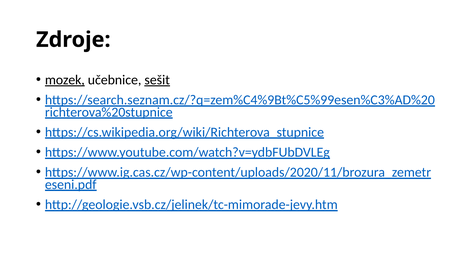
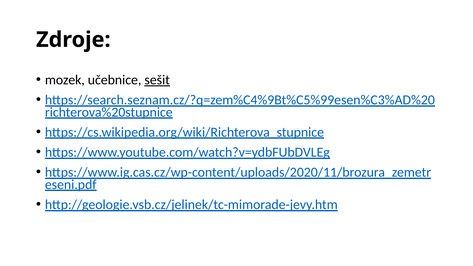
mozek underline: present -> none
